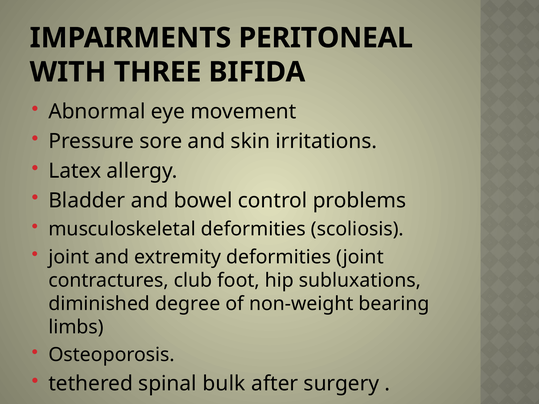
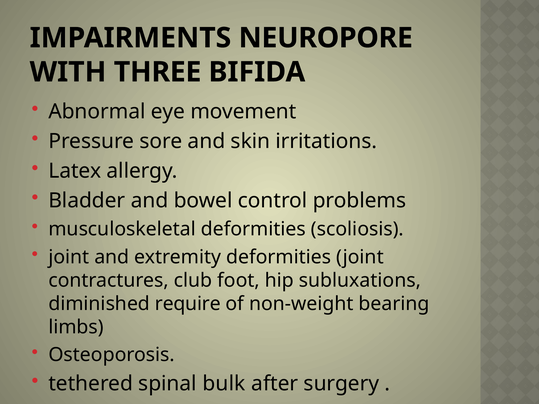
PERITONEAL: PERITONEAL -> NEUROPORE
degree: degree -> require
